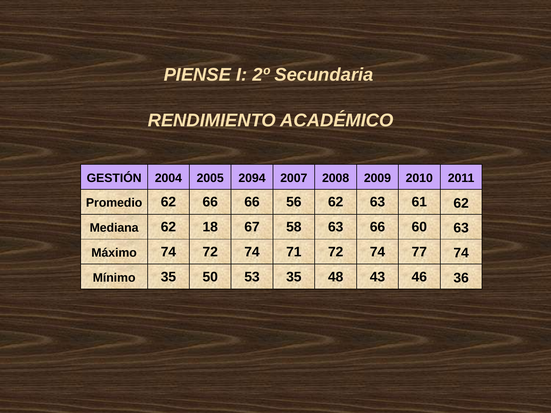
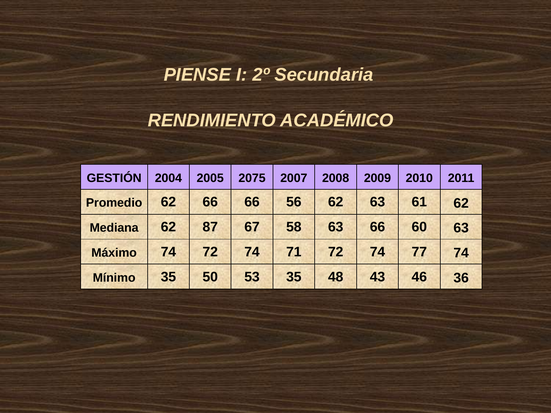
2094: 2094 -> 2075
18: 18 -> 87
